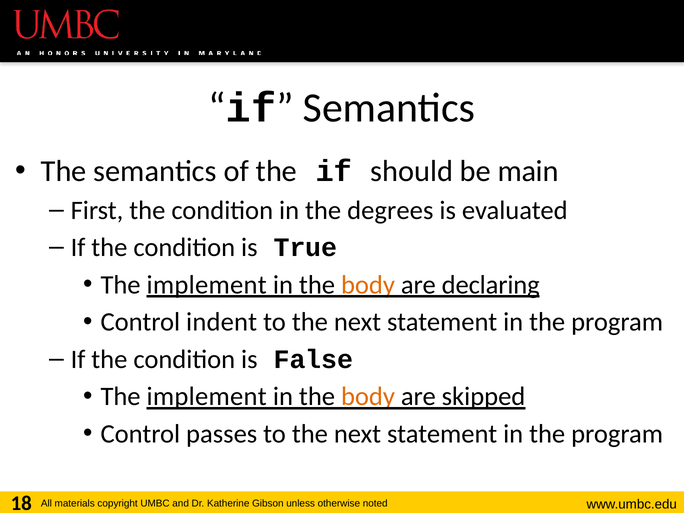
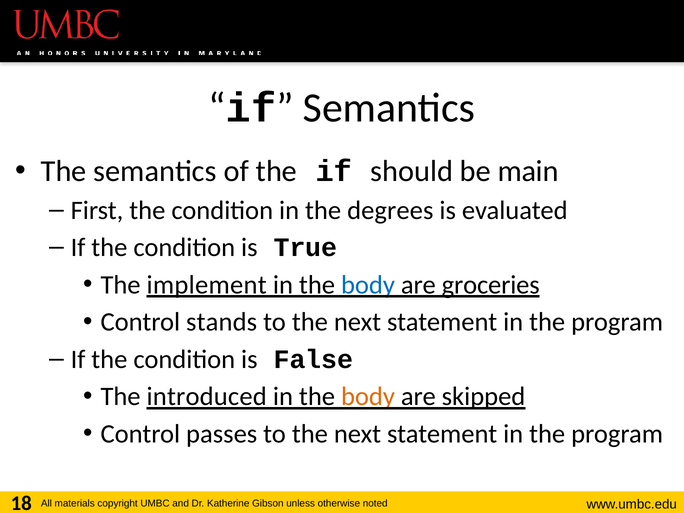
body at (368, 285) colour: orange -> blue
declaring: declaring -> groceries
indent: indent -> stands
implement at (207, 397): implement -> introduced
